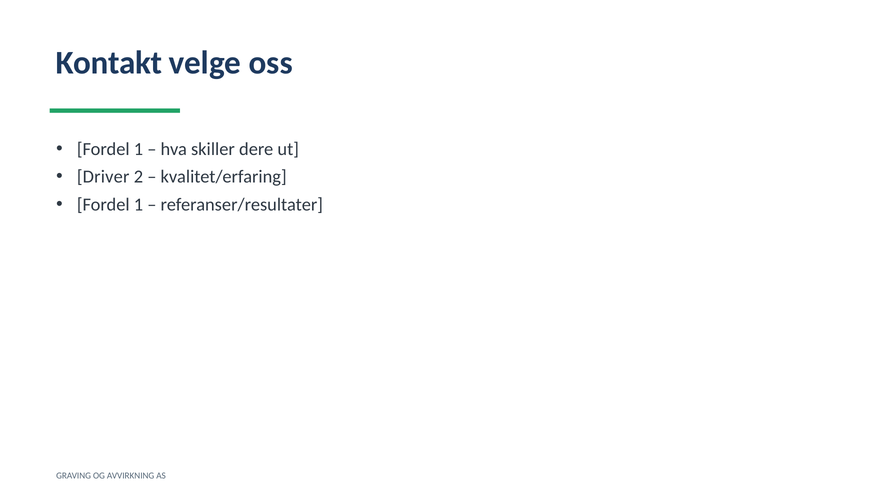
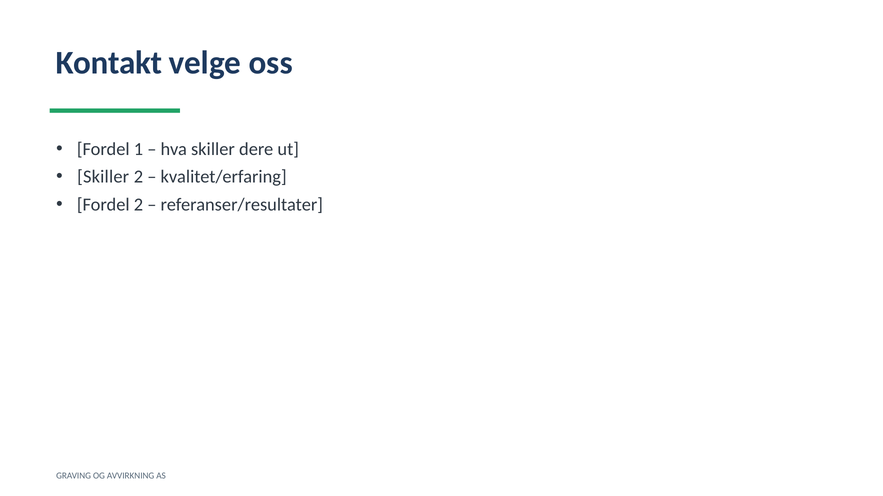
Driver at (103, 177): Driver -> Skiller
1 at (138, 205): 1 -> 2
